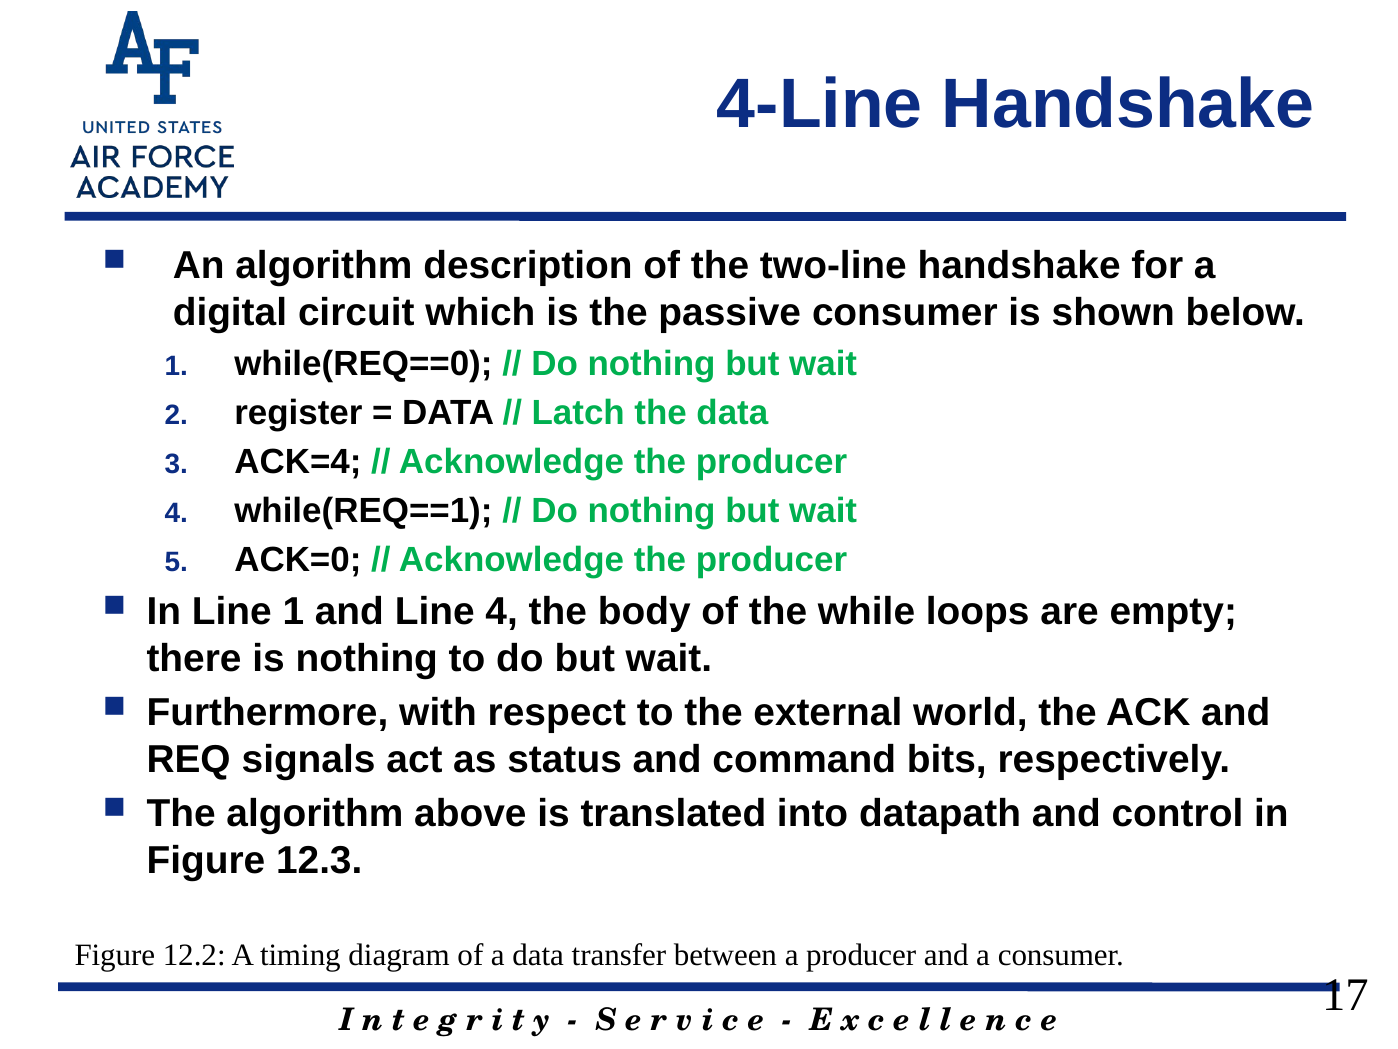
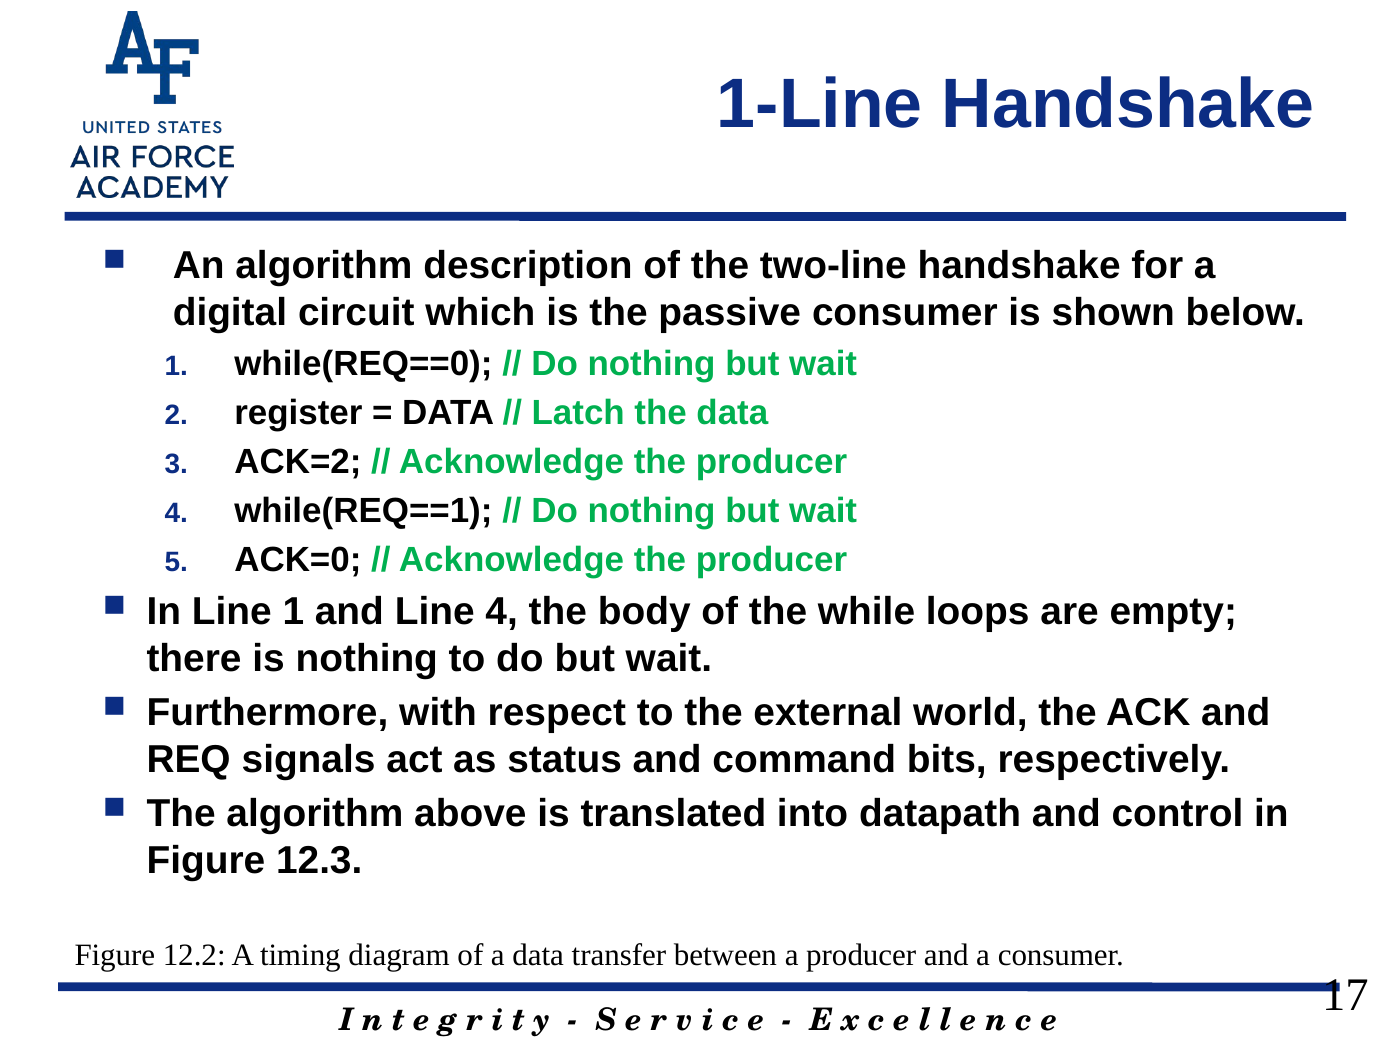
4-Line: 4-Line -> 1-Line
ACK=4: ACK=4 -> ACK=2
